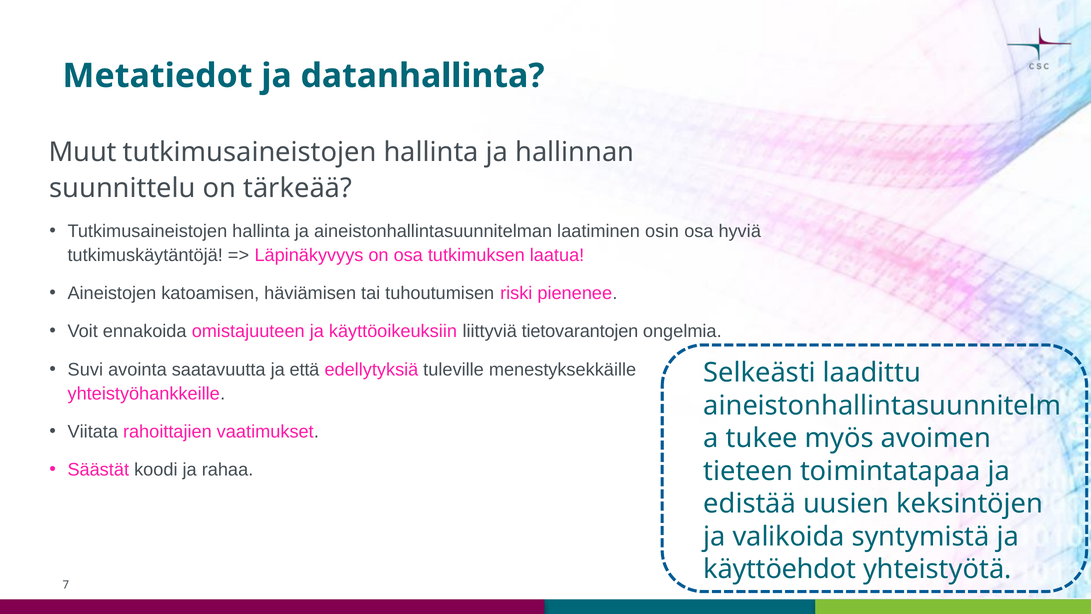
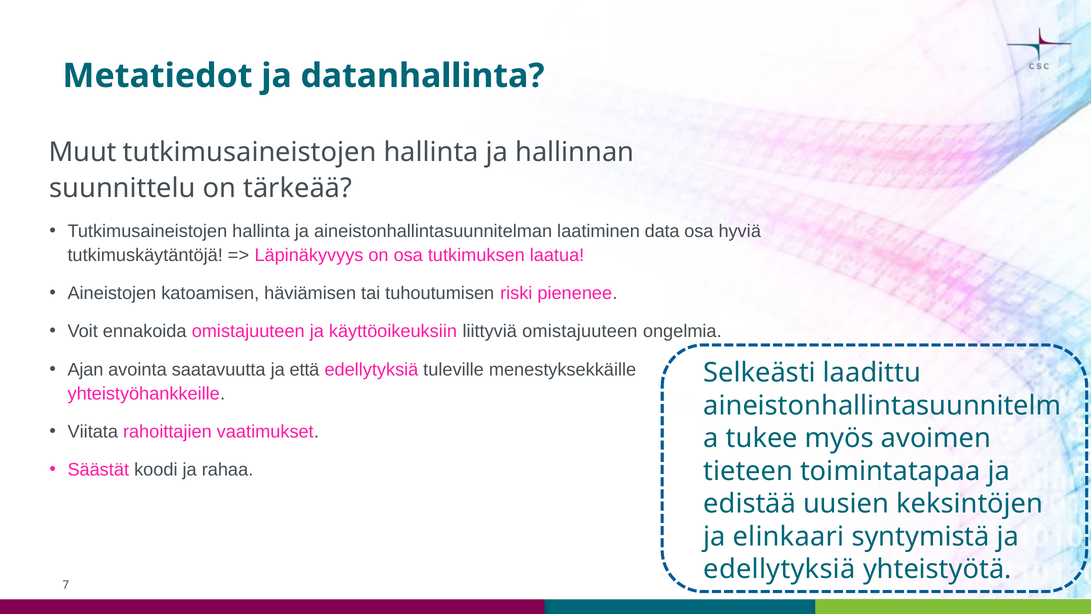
osin: osin -> data
liittyviä tietovarantojen: tietovarantojen -> omistajuuteen
Suvi: Suvi -> Ajan
valikoida: valikoida -> elinkaari
käyttöehdot at (780, 569): käyttöehdot -> edellytyksiä
